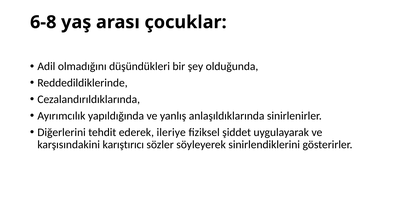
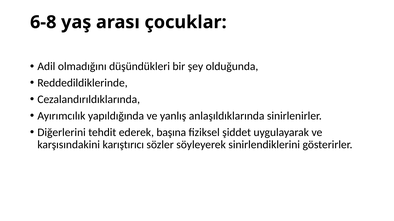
ileriye: ileriye -> başına
